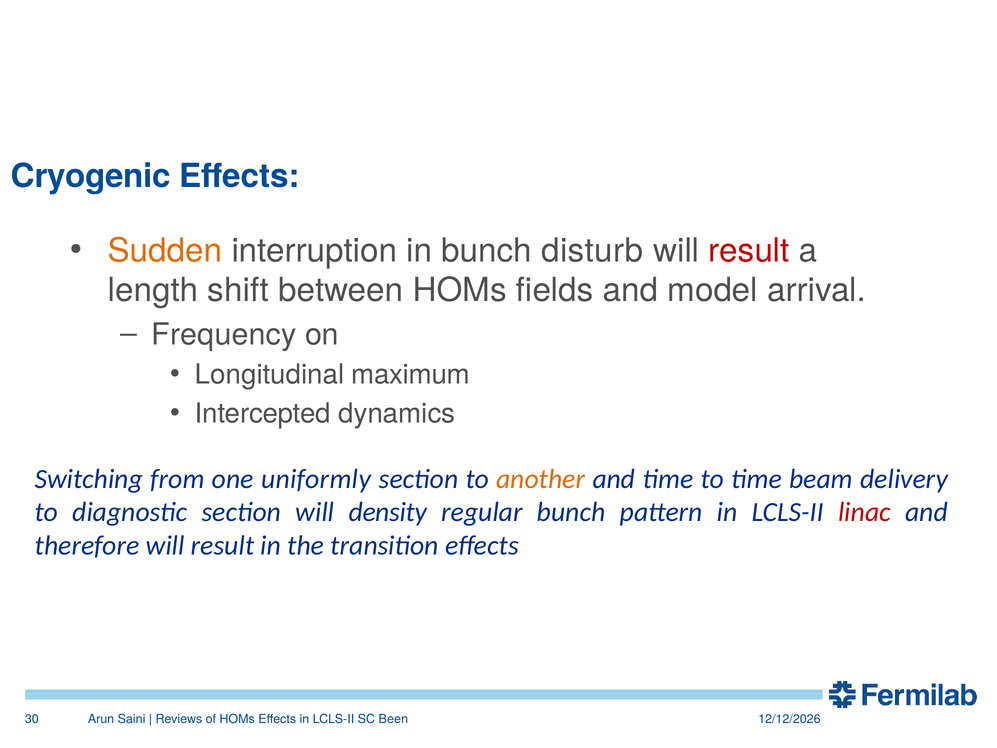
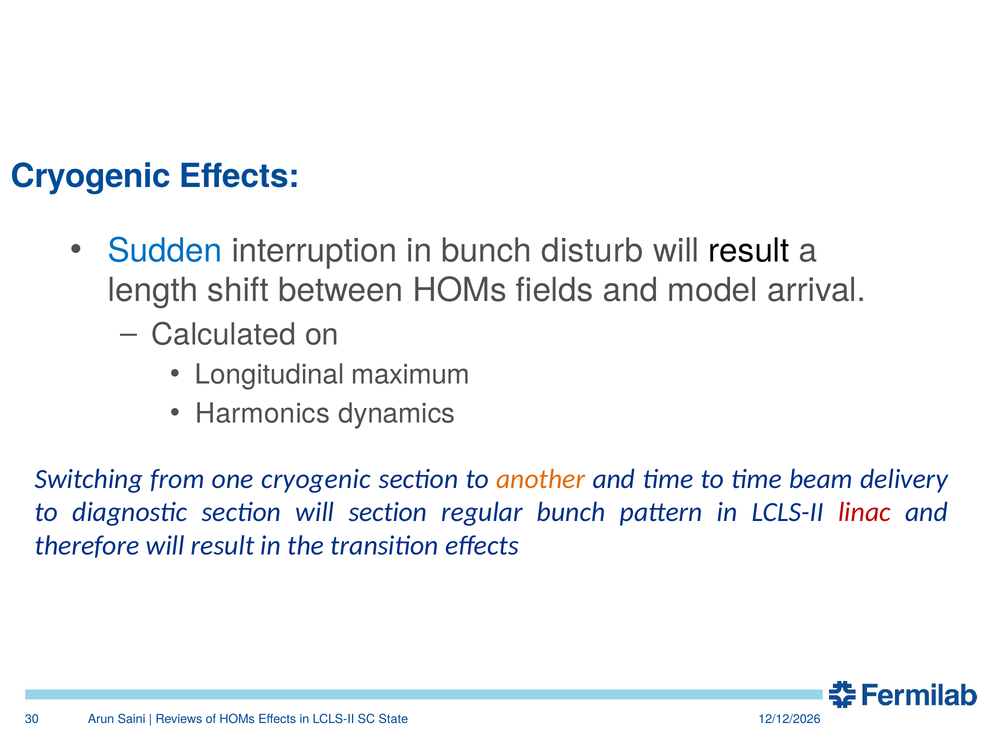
Sudden colour: orange -> blue
result at (749, 250) colour: red -> black
Frequency: Frequency -> Calculated
Intercepted: Intercepted -> Harmonics
one uniformly: uniformly -> cryogenic
will density: density -> section
Been: Been -> State
